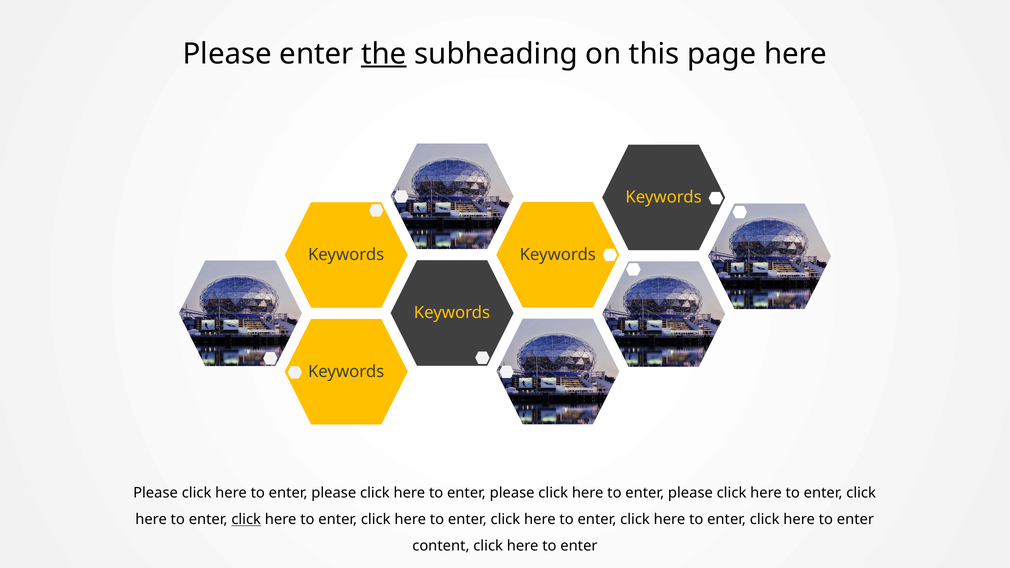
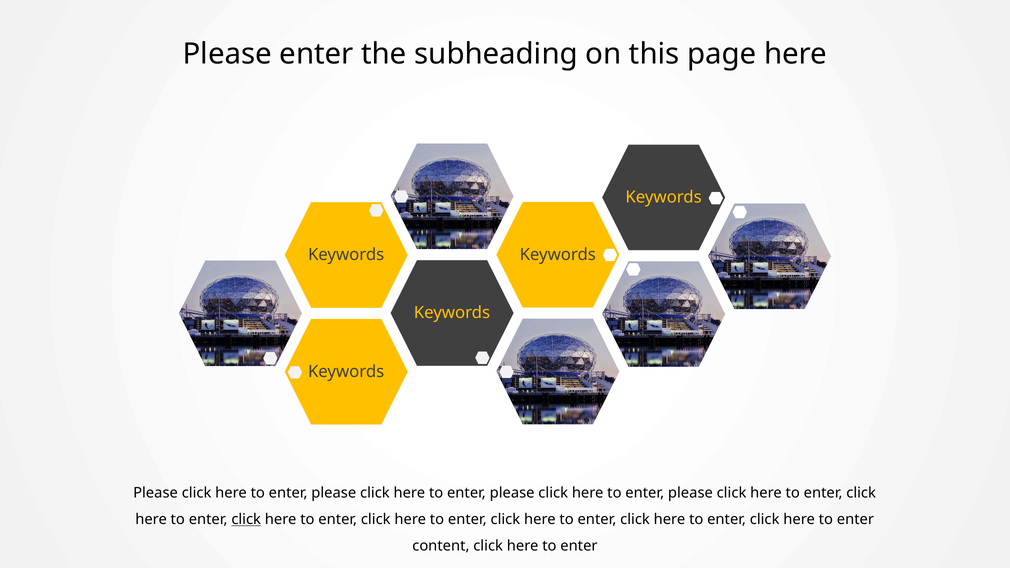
the underline: present -> none
